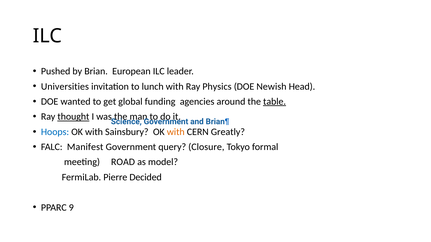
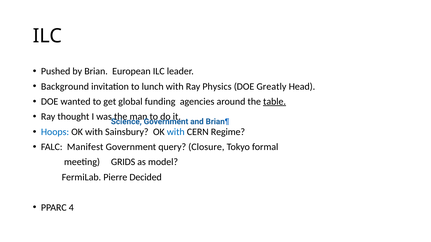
Universities: Universities -> Background
Newish: Newish -> Greatly
thought underline: present -> none
with at (176, 132) colour: orange -> blue
Greatly: Greatly -> Regime
ROAD: ROAD -> GRIDS
9: 9 -> 4
